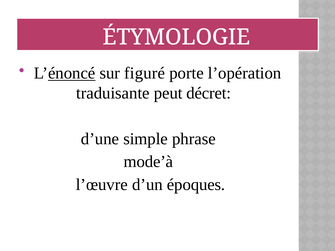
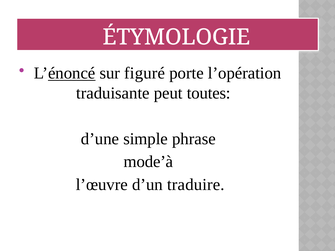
décret: décret -> toutes
époques: époques -> traduire
